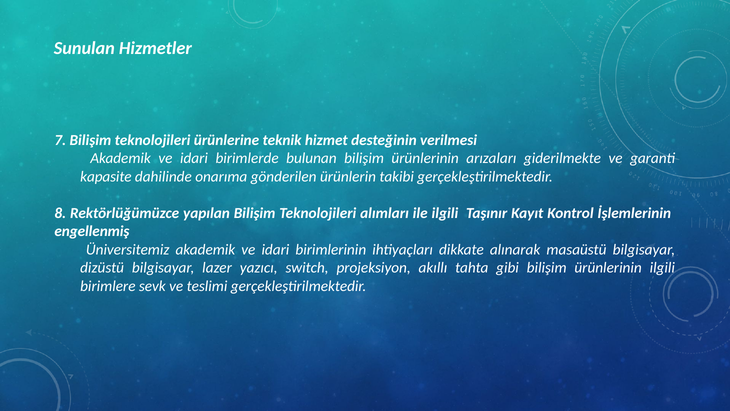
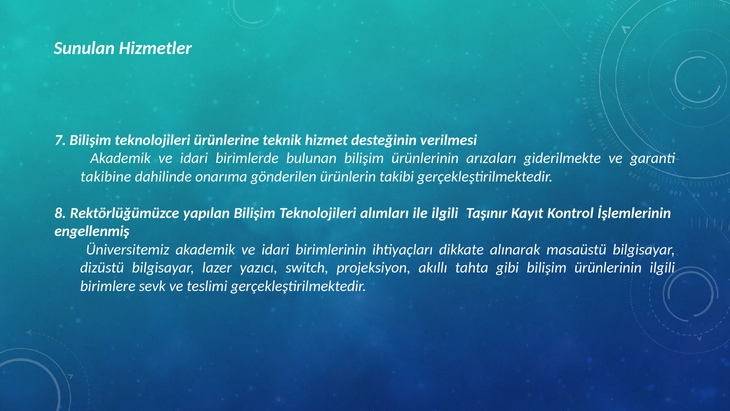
kapasite: kapasite -> takibine
